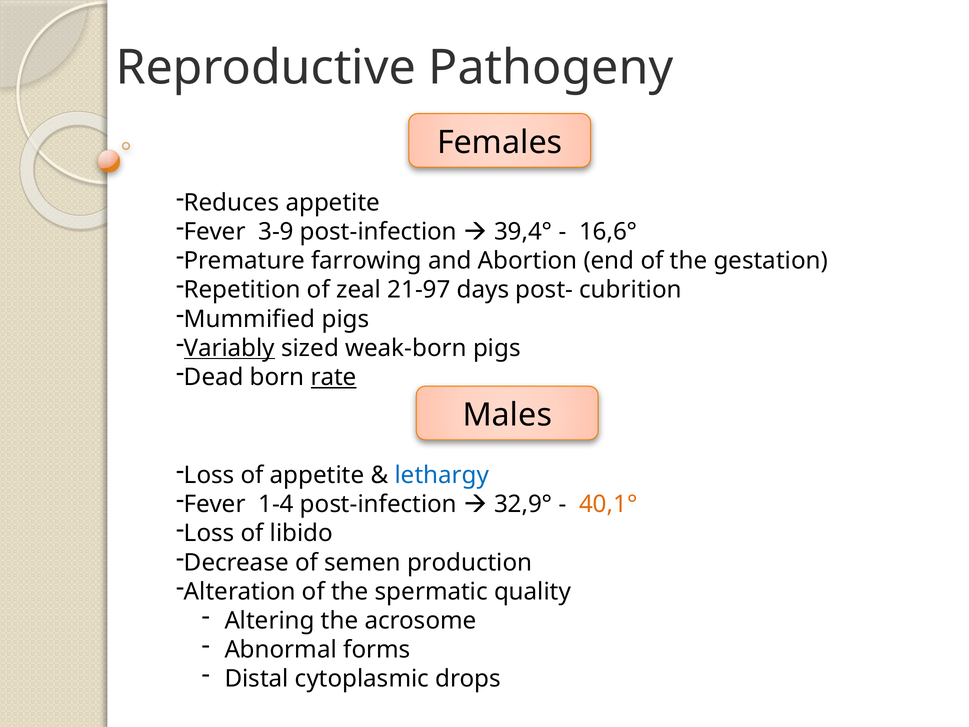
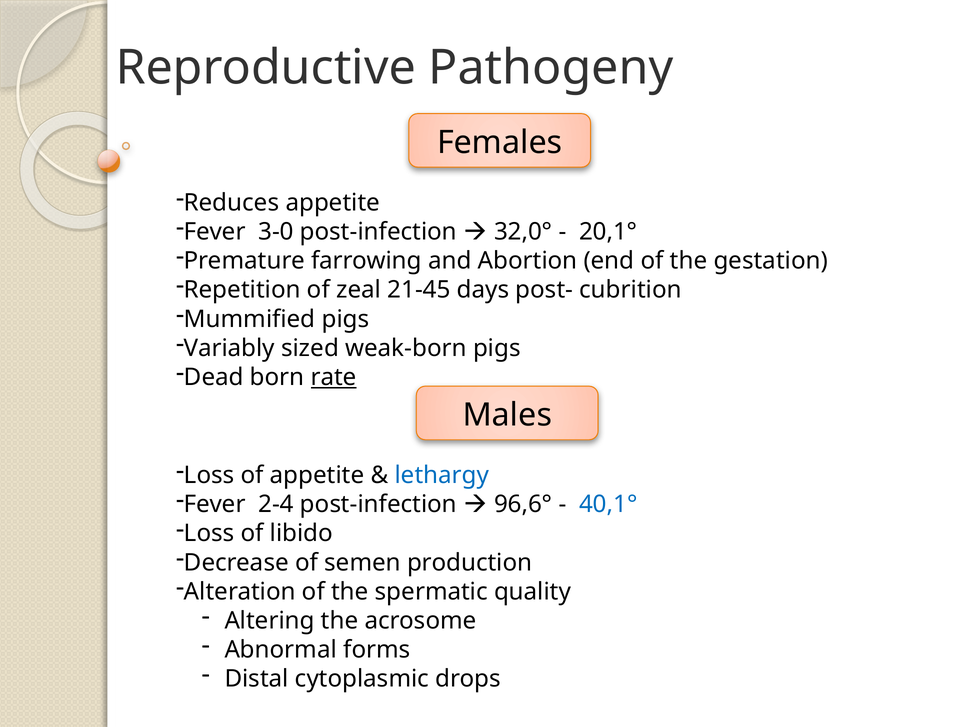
3-9: 3-9 -> 3-0
39,4°: 39,4° -> 32,0°
16,6°: 16,6° -> 20,1°
21-97: 21-97 -> 21-45
Variably underline: present -> none
1-4: 1-4 -> 2-4
32,9°: 32,9° -> 96,6°
40,1° colour: orange -> blue
